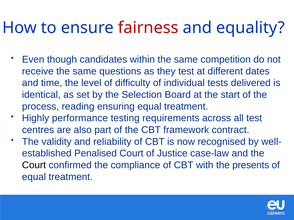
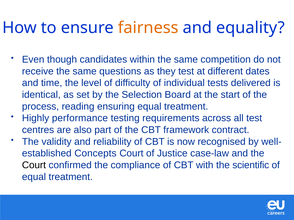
fairness colour: red -> orange
Penalised: Penalised -> Concepts
presents: presents -> scientific
